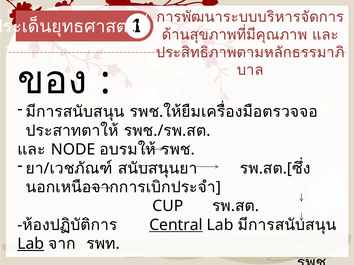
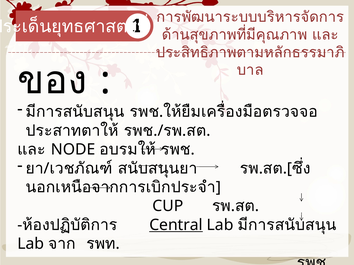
Lab at (31, 244) underline: present -> none
